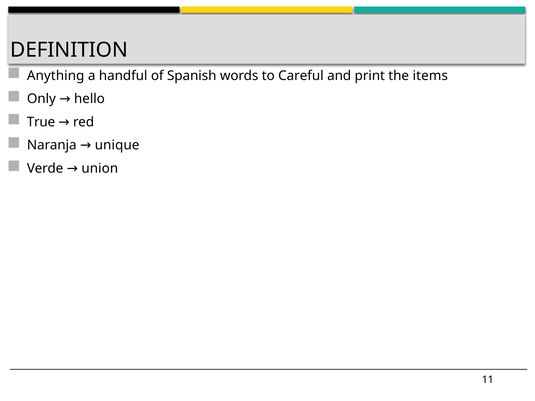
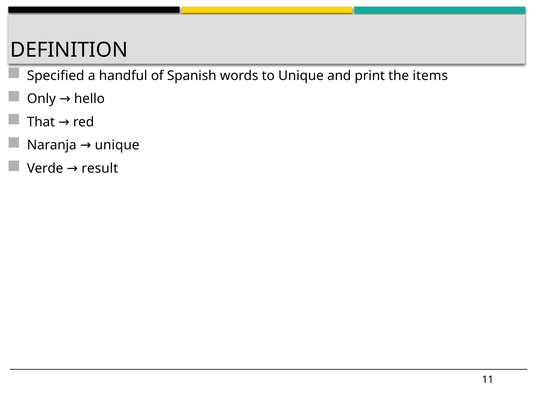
Anything: Anything -> Specified
to Careful: Careful -> Unique
True: True -> That
union: union -> result
